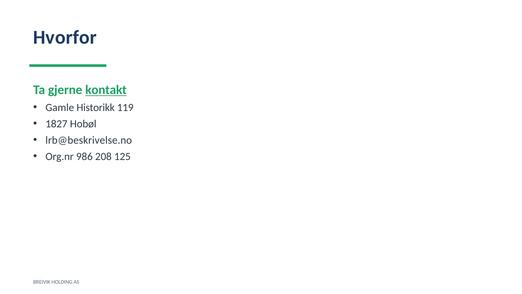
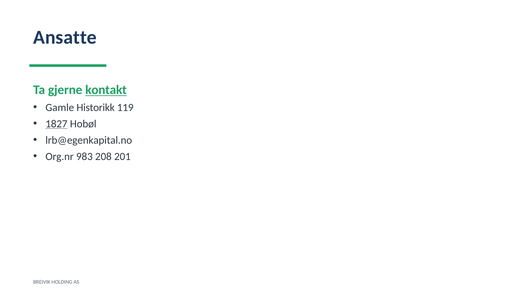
Hvorfor: Hvorfor -> Ansatte
1827 underline: none -> present
lrb@beskrivelse.no: lrb@beskrivelse.no -> lrb@egenkapital.no
986: 986 -> 983
125: 125 -> 201
